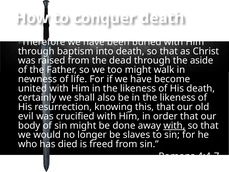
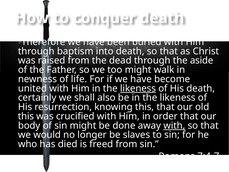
likeness at (138, 88) underline: none -> present
evil at (26, 116): evil -> this
4:4-7: 4:4-7 -> 7:4-7
